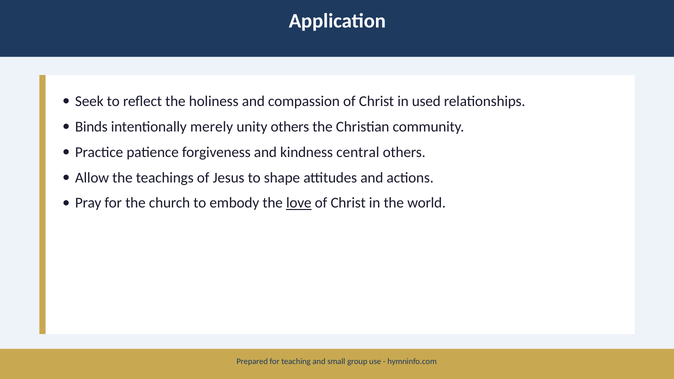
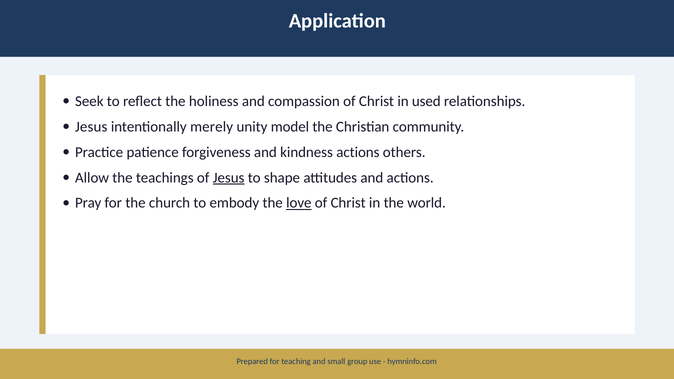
Binds at (91, 127): Binds -> Jesus
unity others: others -> model
kindness central: central -> actions
Jesus at (229, 178) underline: none -> present
